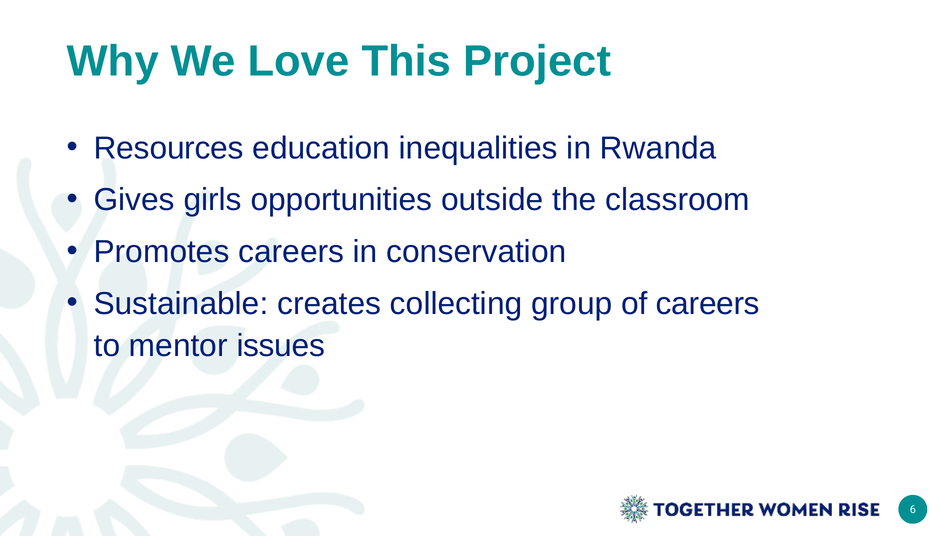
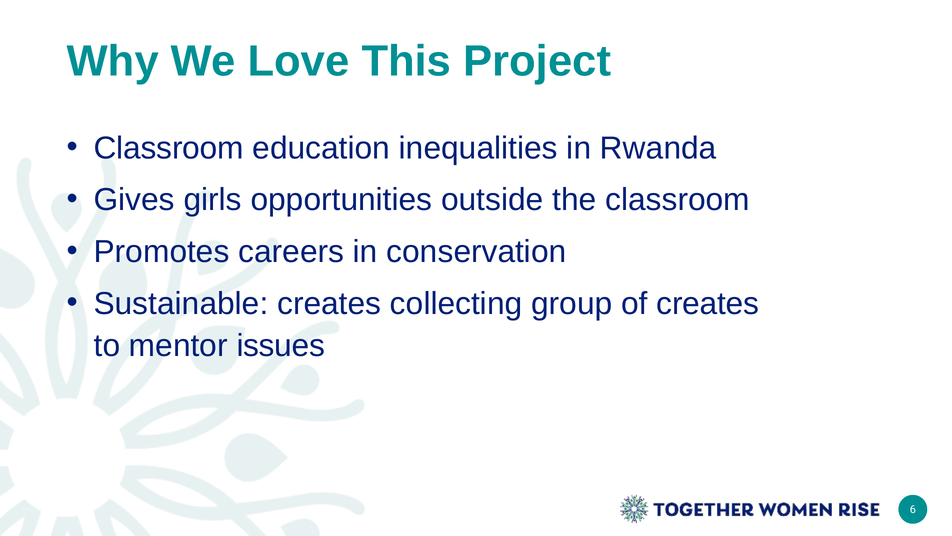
Resources at (169, 148): Resources -> Classroom
of careers: careers -> creates
